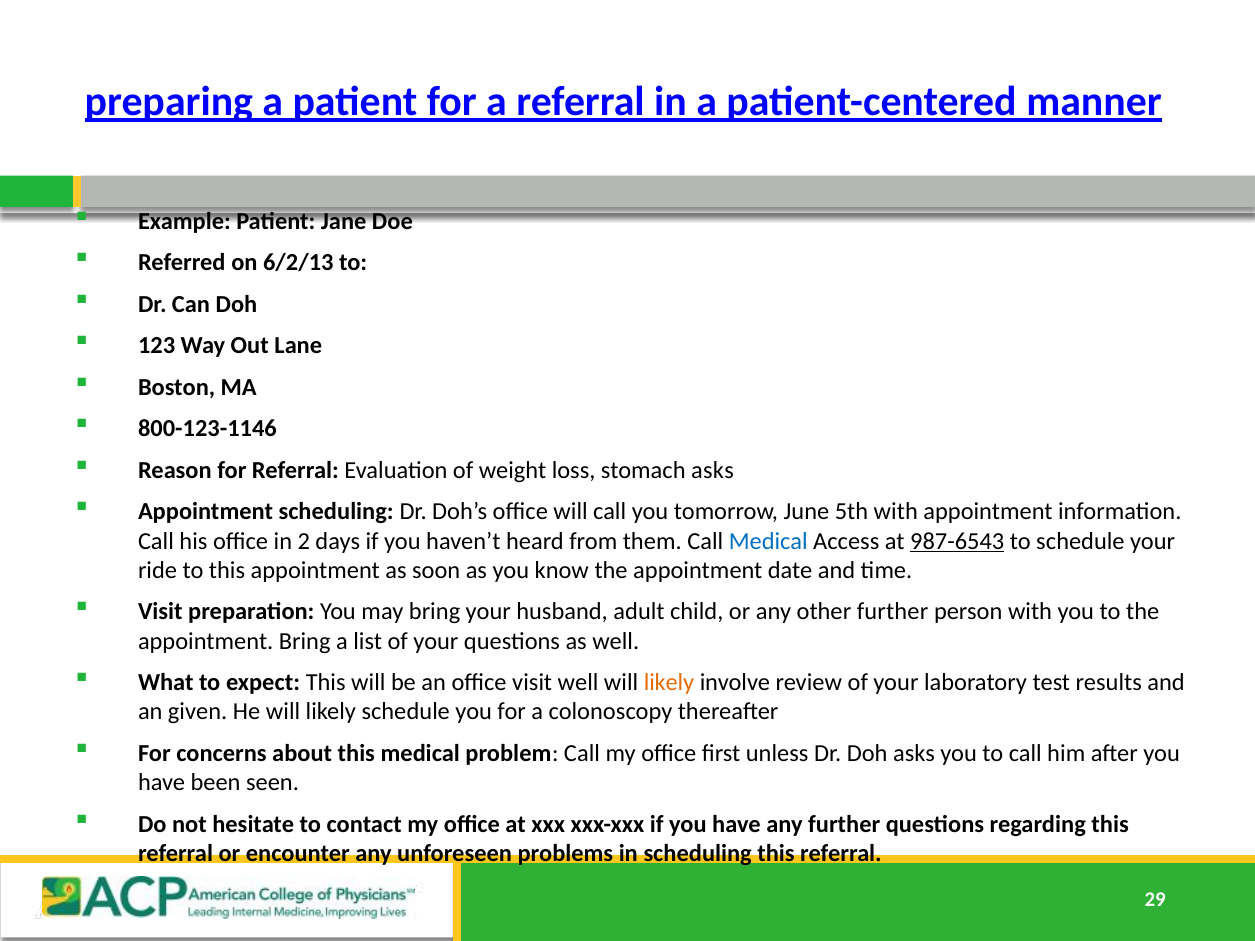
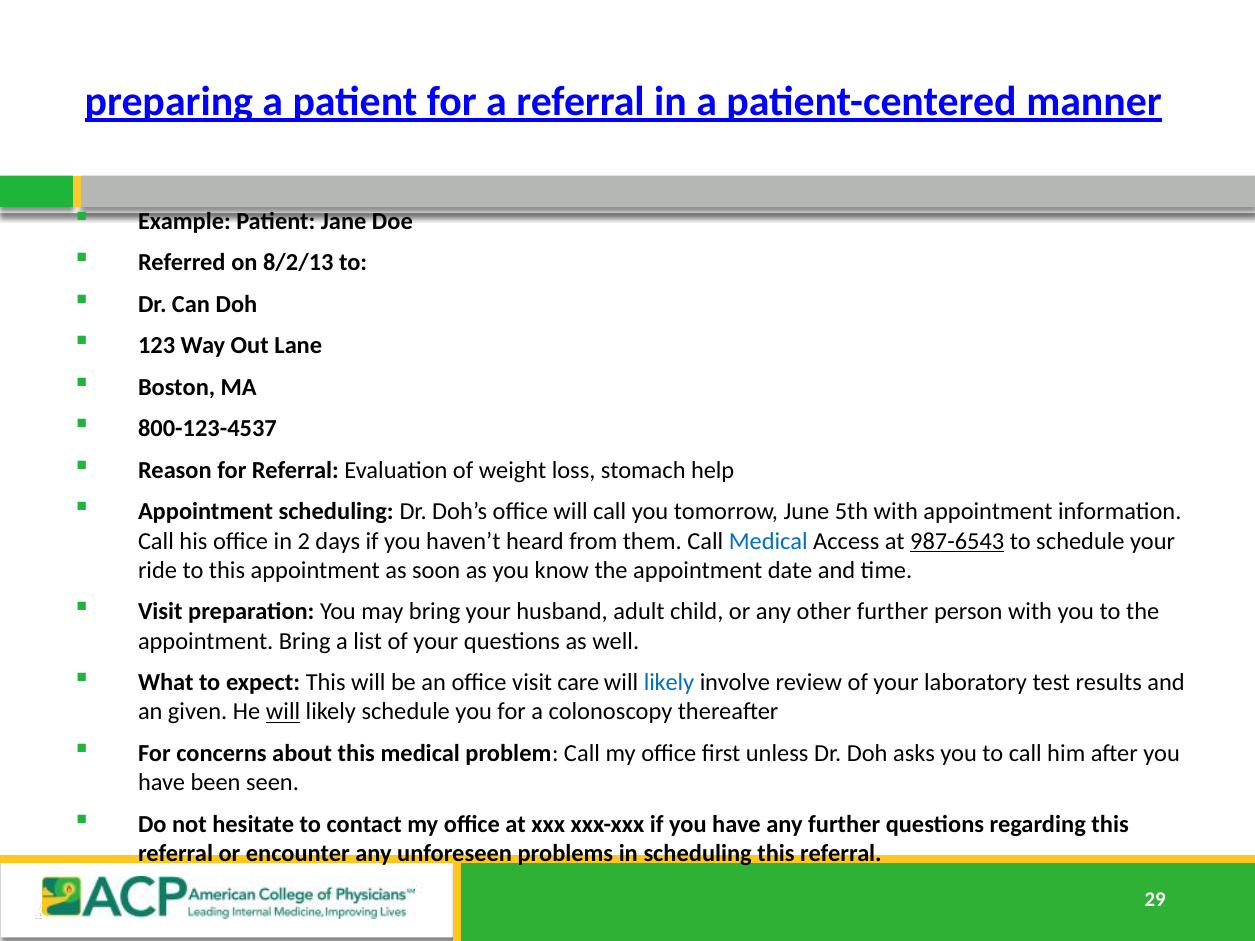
6/2/13: 6/2/13 -> 8/2/13
800-123-1146: 800-123-1146 -> 800-123-4537
stomach asks: asks -> help
visit well: well -> care
likely at (669, 683) colour: orange -> blue
will at (283, 712) underline: none -> present
